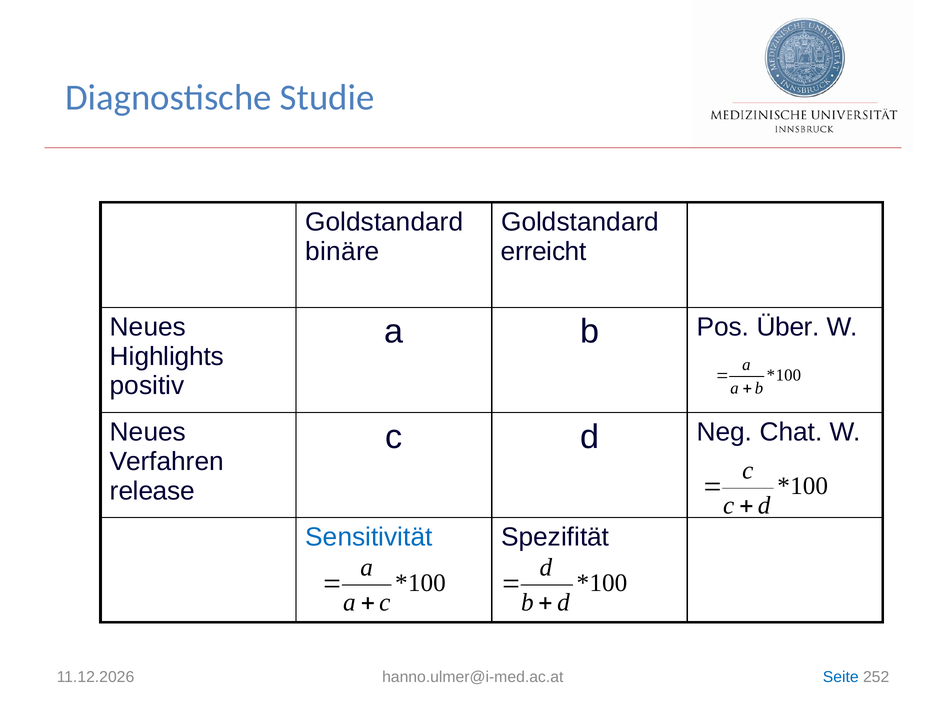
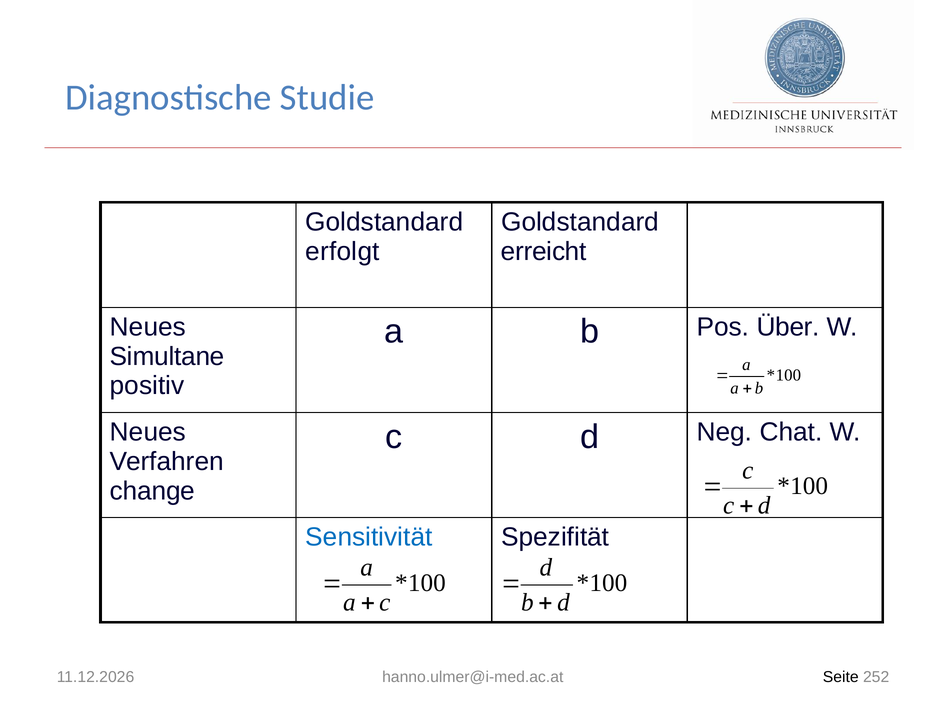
binäre: binäre -> erfolgt
Highlights: Highlights -> Simultane
release: release -> change
Seite colour: blue -> black
